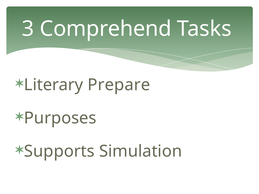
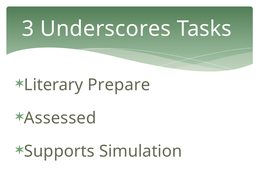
Comprehend: Comprehend -> Underscores
Purposes: Purposes -> Assessed
